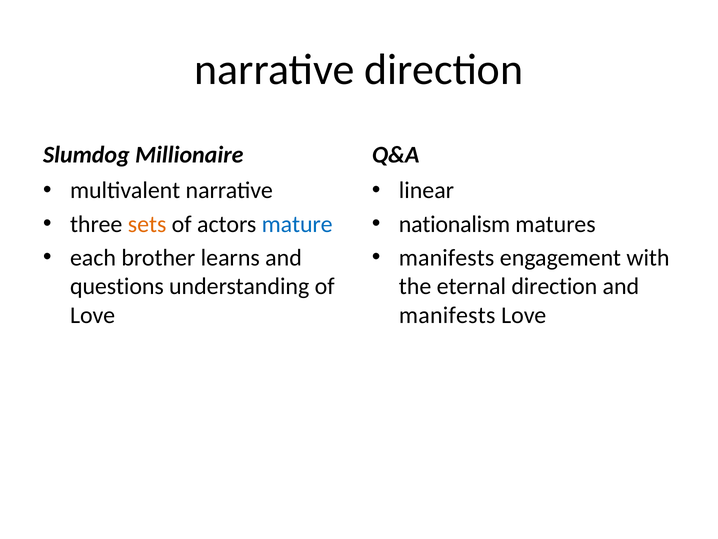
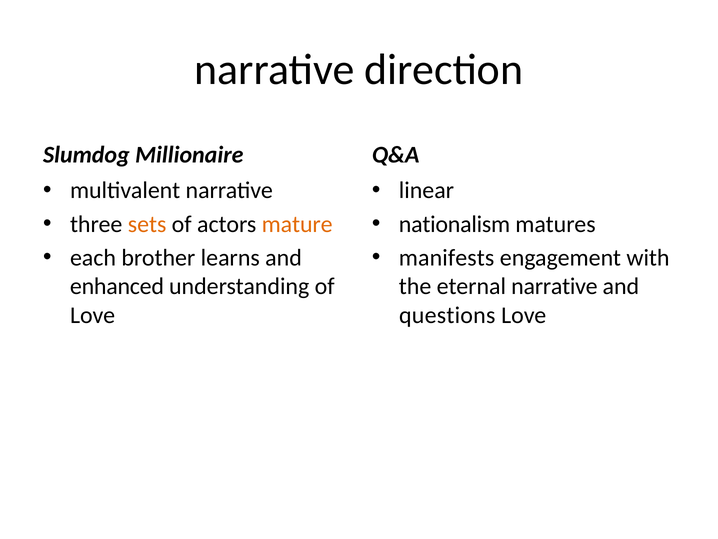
mature colour: blue -> orange
questions: questions -> enhanced
eternal direction: direction -> narrative
manifests at (447, 315): manifests -> questions
